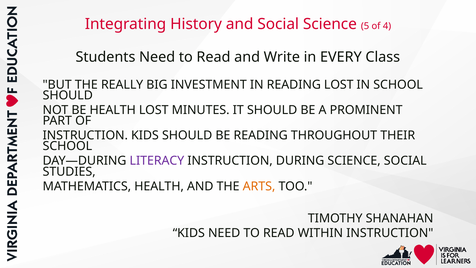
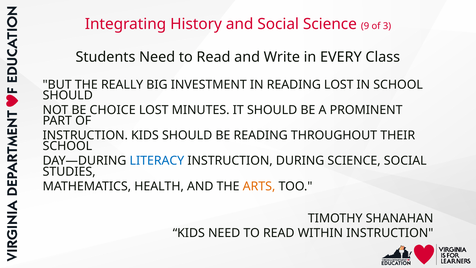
5: 5 -> 9
4: 4 -> 3
BE HEALTH: HEALTH -> CHOICE
LITERACY colour: purple -> blue
